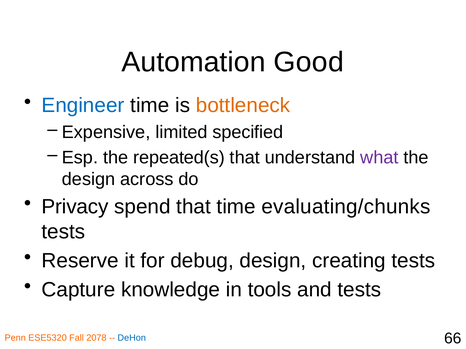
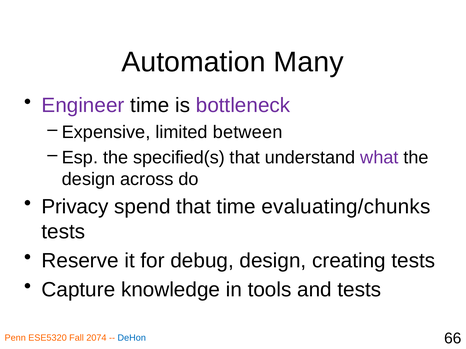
Good: Good -> Many
Engineer colour: blue -> purple
bottleneck colour: orange -> purple
specified: specified -> between
repeated(s: repeated(s -> specified(s
2078: 2078 -> 2074
